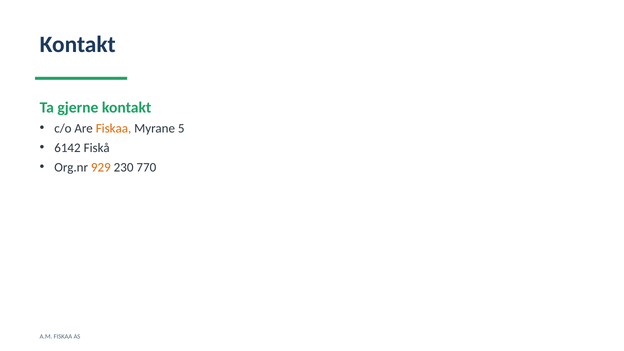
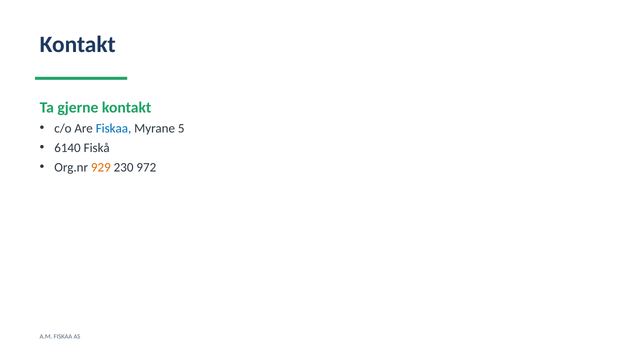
Fiskaa at (114, 128) colour: orange -> blue
6142: 6142 -> 6140
770: 770 -> 972
